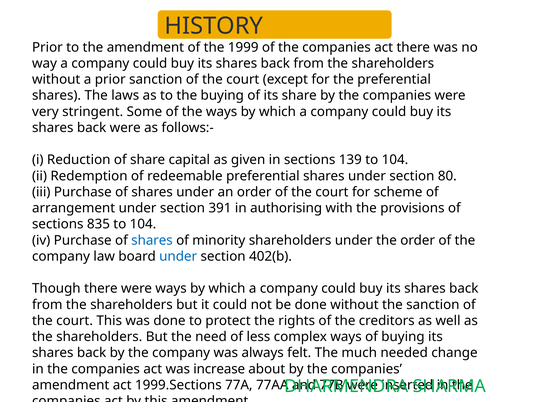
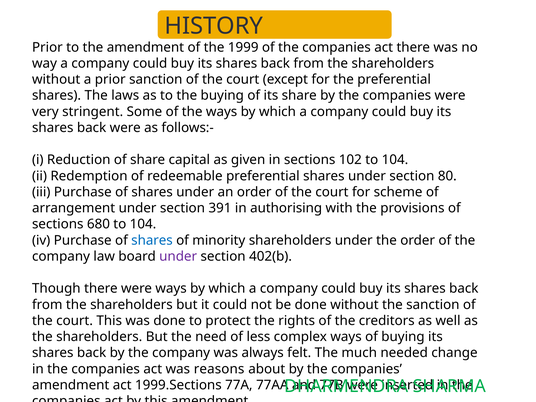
139: 139 -> 102
835: 835 -> 680
under at (178, 256) colour: blue -> purple
increase: increase -> reasons
